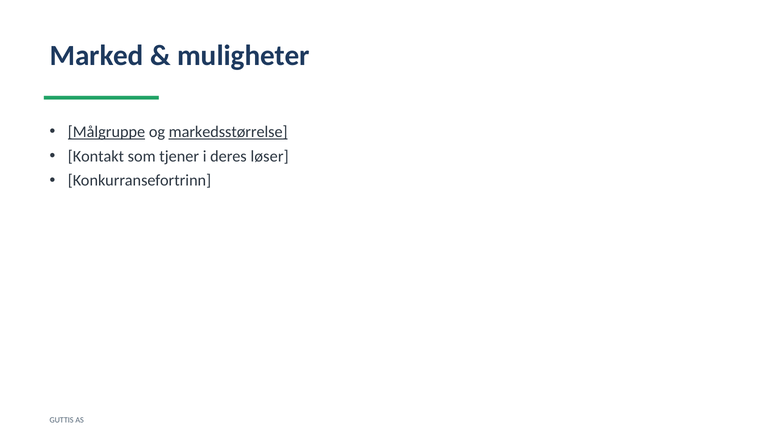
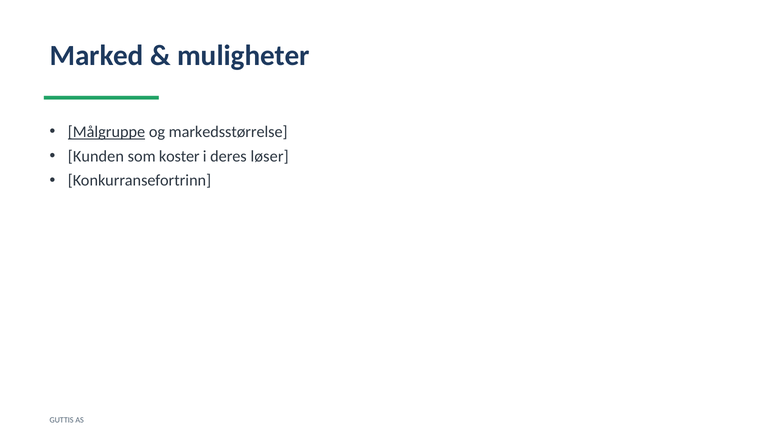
markedsstørrelse underline: present -> none
Kontakt: Kontakt -> Kunden
tjener: tjener -> koster
